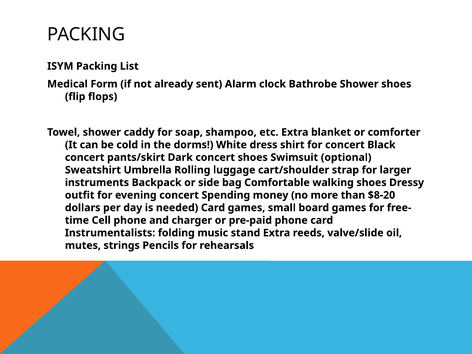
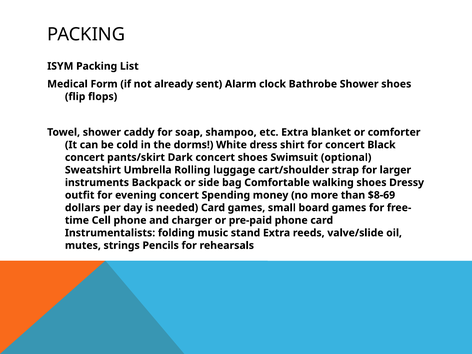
$8-20: $8-20 -> $8-69
